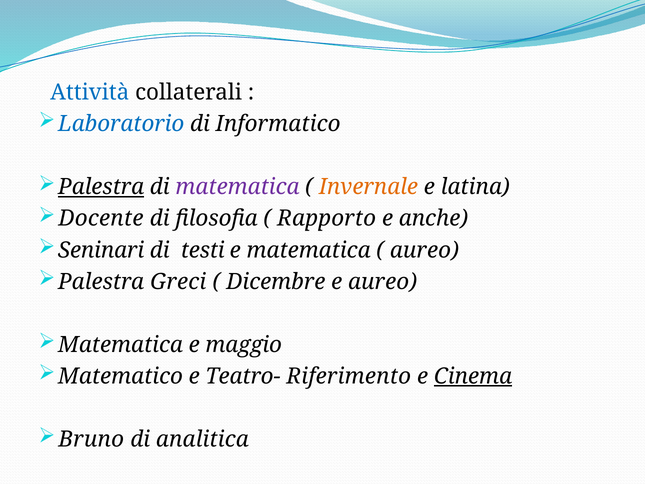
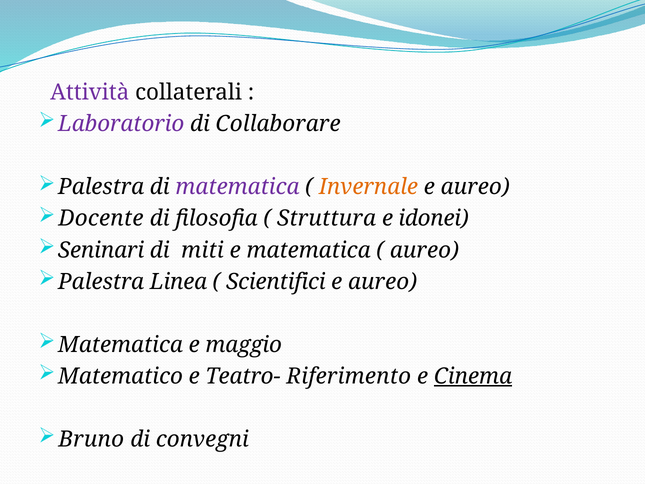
Attività colour: blue -> purple
Laboratorio colour: blue -> purple
Informatico: Informatico -> Collaborare
Palestra at (101, 187) underline: present -> none
latina at (475, 187): latina -> aureo
Rapporto: Rapporto -> Struttura
anche: anche -> idonei
testi: testi -> miti
Greci: Greci -> Linea
Dicembre: Dicembre -> Scientifici
analitica: analitica -> convegni
